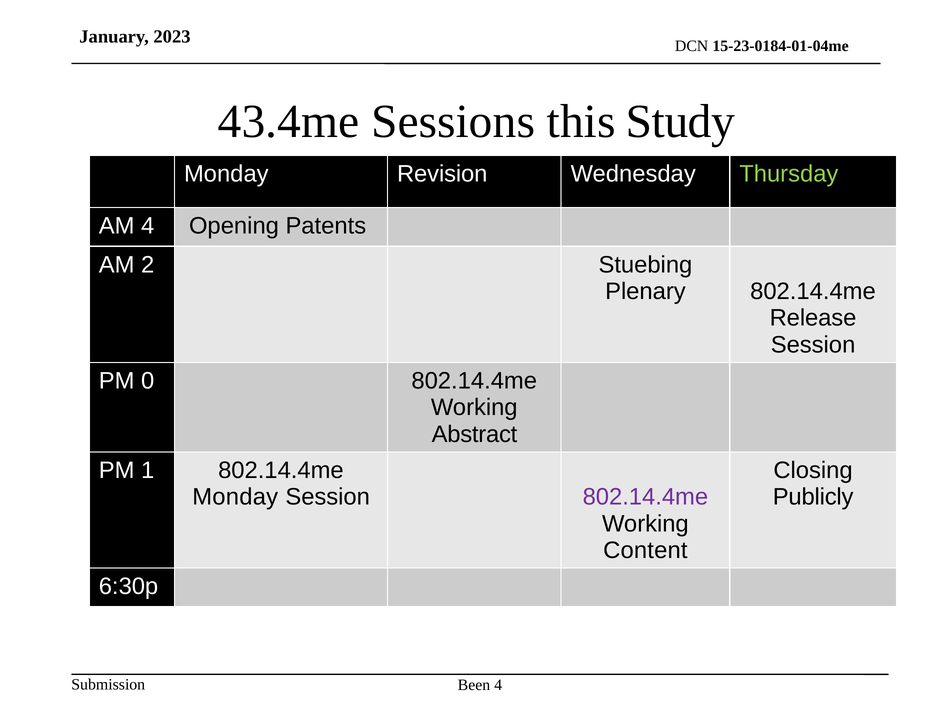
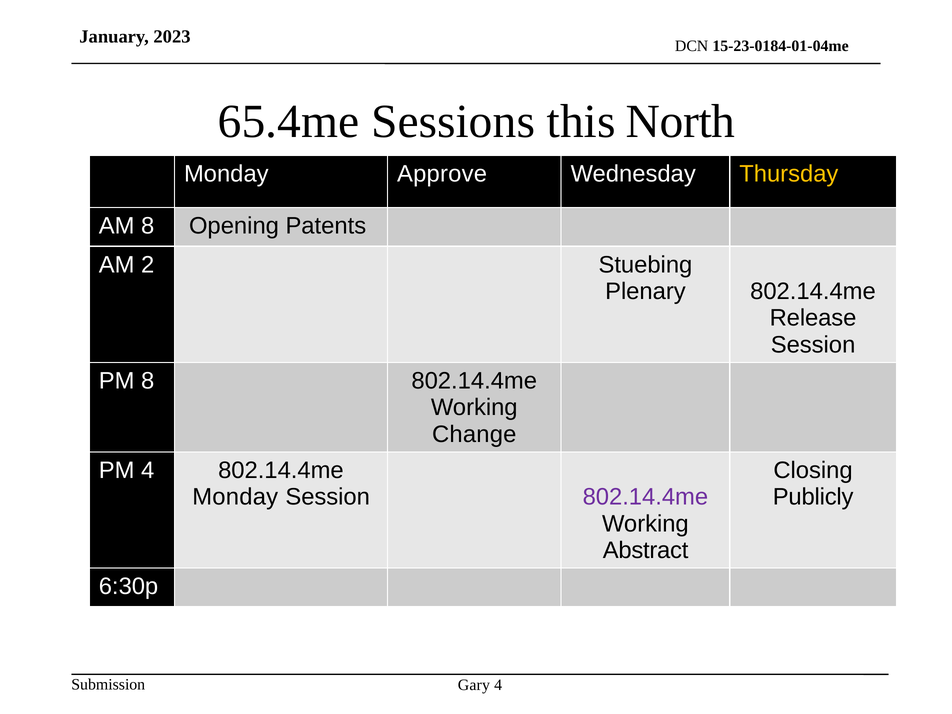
43.4me: 43.4me -> 65.4me
Study: Study -> North
Revision: Revision -> Approve
Thursday colour: light green -> yellow
AM 4: 4 -> 8
PM 0: 0 -> 8
Abstract: Abstract -> Change
PM 1: 1 -> 4
Content: Content -> Abstract
Been: Been -> Gary
